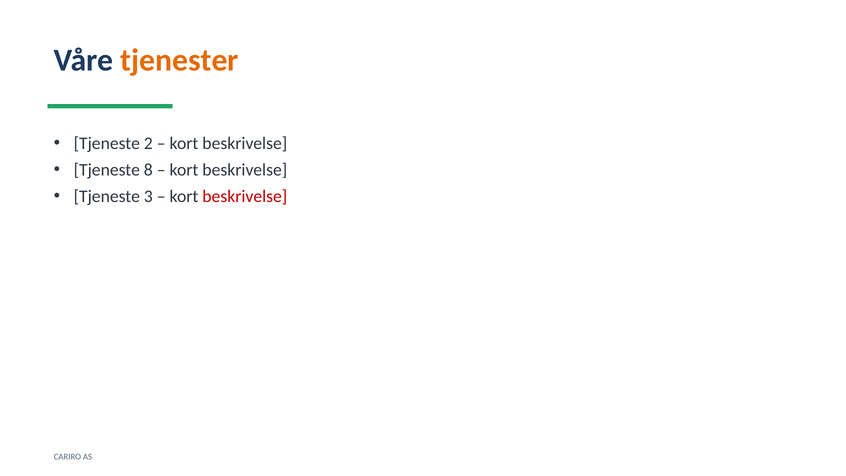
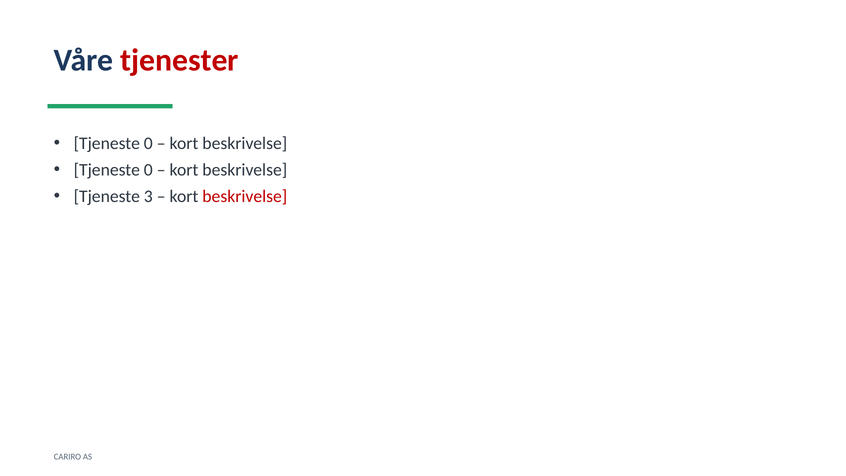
tjenester colour: orange -> red
2 at (148, 143): 2 -> 0
8 at (148, 170): 8 -> 0
